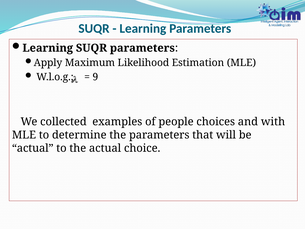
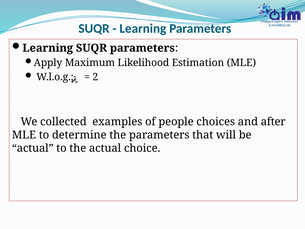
9: 9 -> 2
with: with -> after
